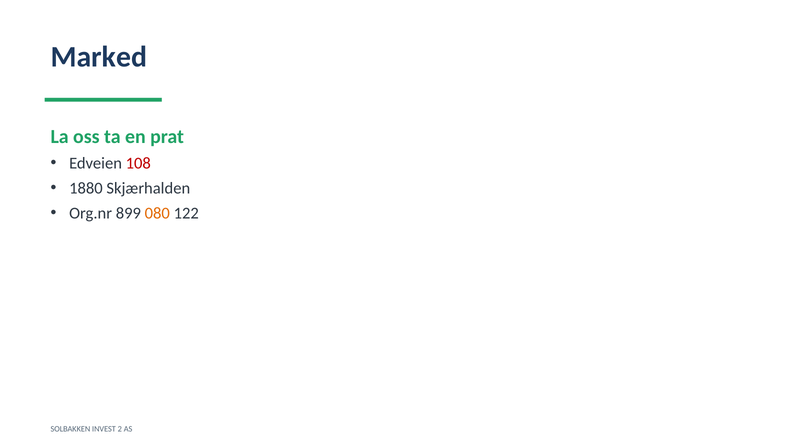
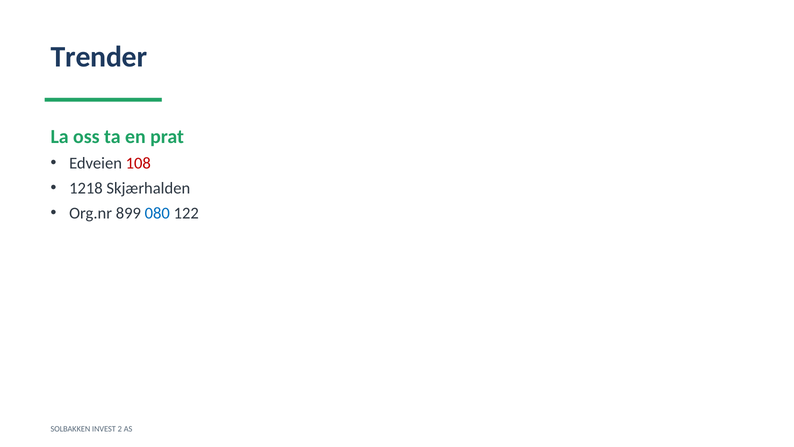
Marked: Marked -> Trender
1880: 1880 -> 1218
080 colour: orange -> blue
